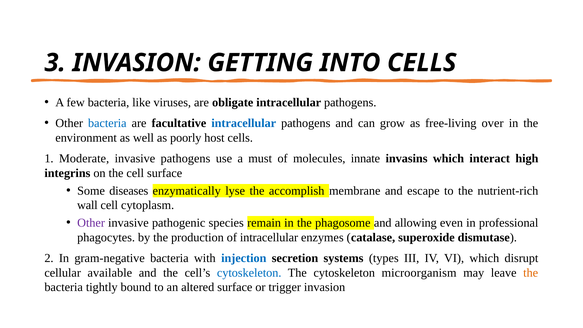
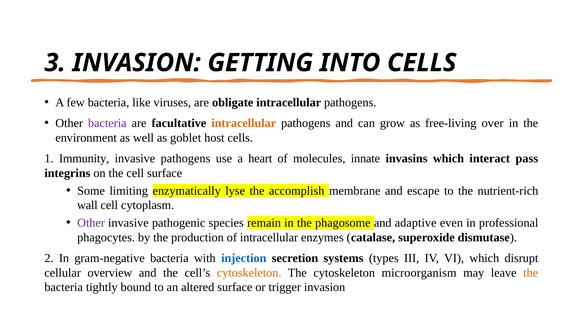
bacteria at (107, 123) colour: blue -> purple
intracellular at (244, 123) colour: blue -> orange
poorly: poorly -> goblet
Moderate: Moderate -> Immunity
must: must -> heart
high: high -> pass
diseases: diseases -> limiting
allowing: allowing -> adaptive
available: available -> overview
cytoskeleton at (249, 273) colour: blue -> orange
